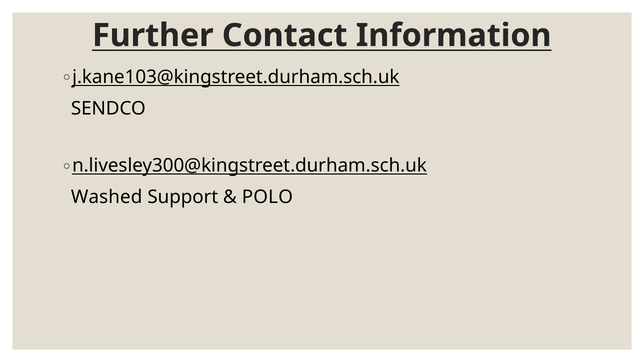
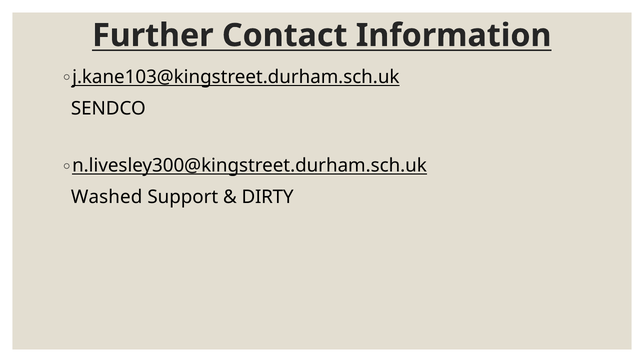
POLO: POLO -> DIRTY
